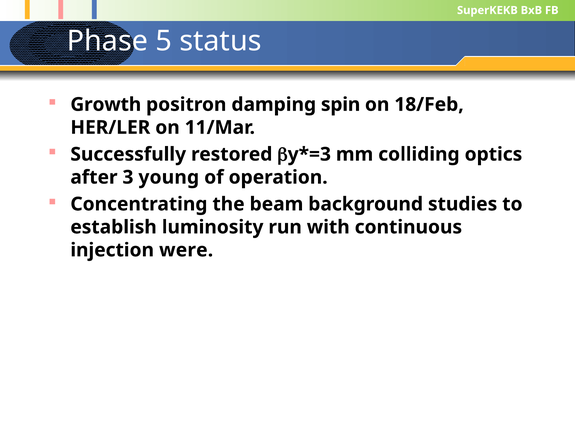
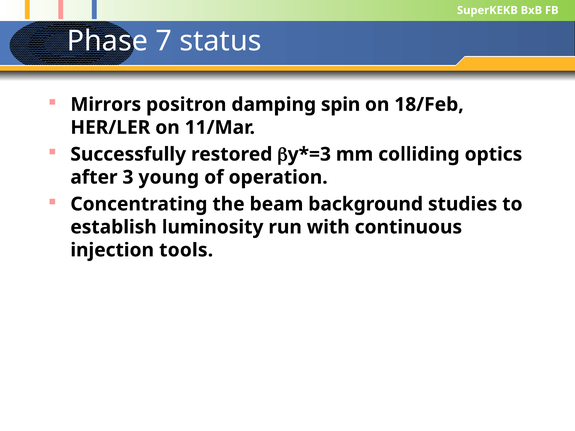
5: 5 -> 7
Growth: Growth -> Mirrors
were: were -> tools
